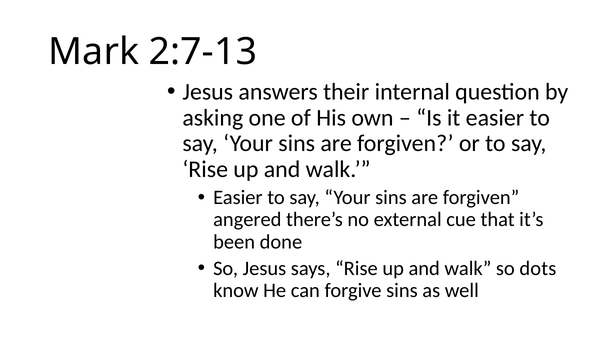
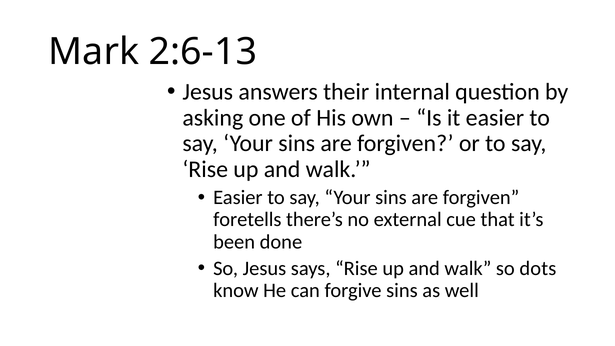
2:7-13: 2:7-13 -> 2:6-13
angered: angered -> foretells
